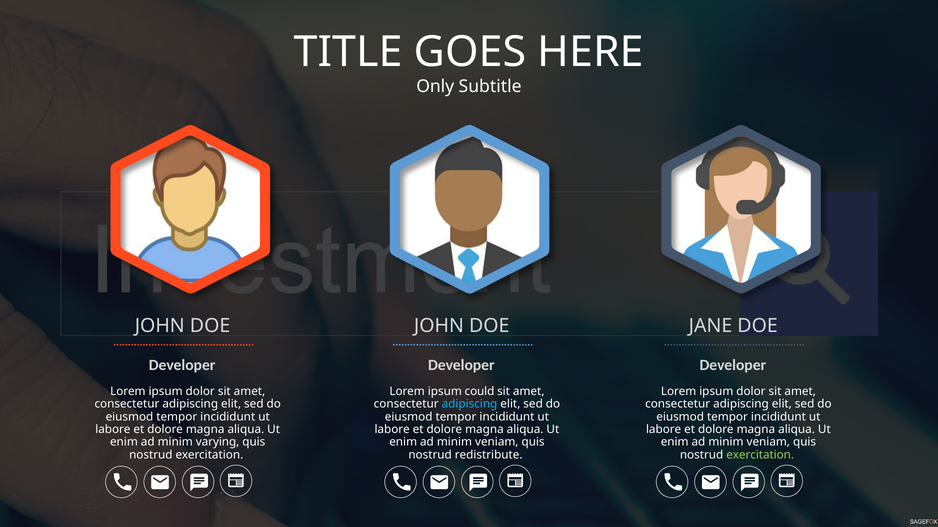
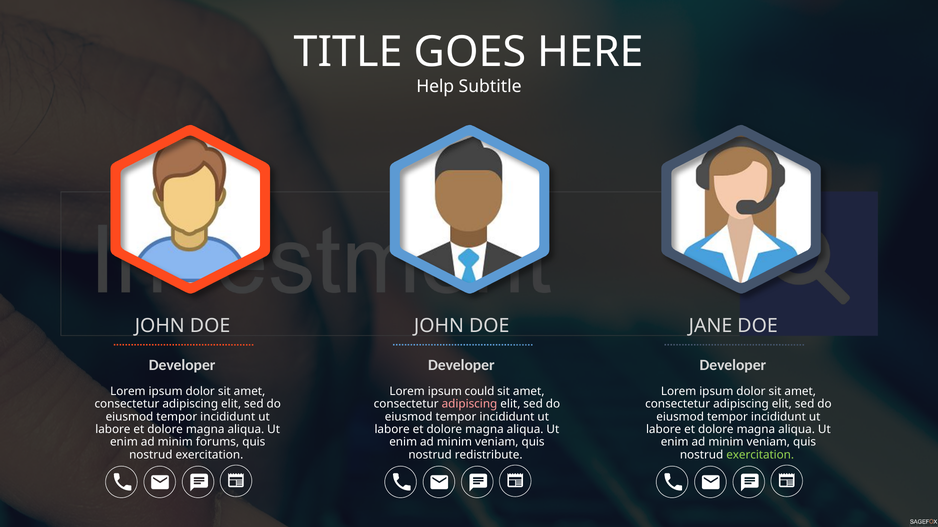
Only: Only -> Help
adipiscing at (469, 405) colour: light blue -> pink
varying: varying -> forums
